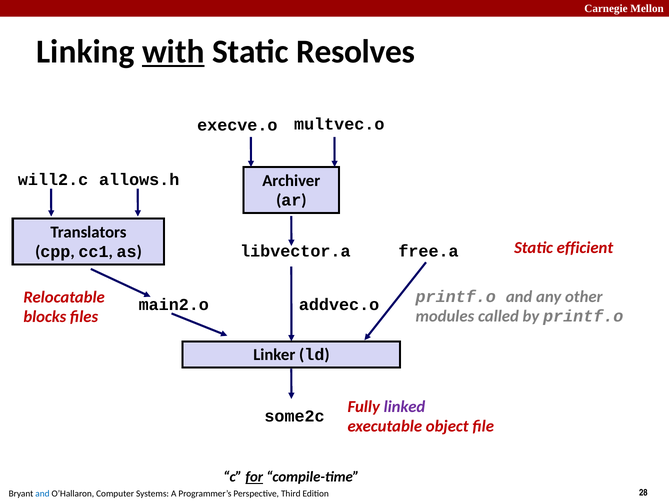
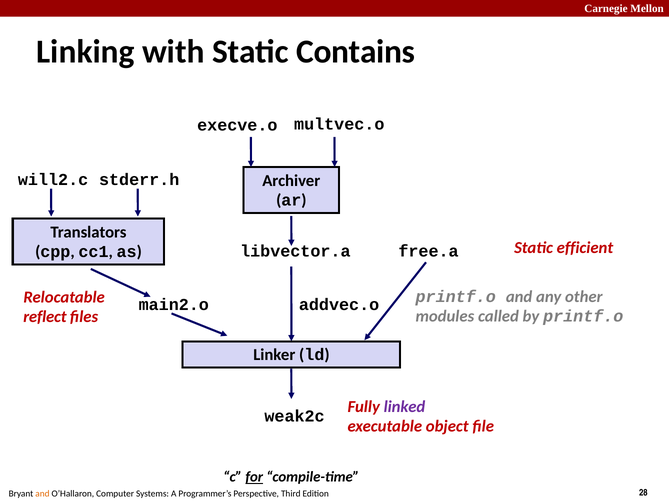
with underline: present -> none
Resolves: Resolves -> Contains
allows.h: allows.h -> stderr.h
blocks: blocks -> reflect
some2c: some2c -> weak2c
and at (42, 495) colour: blue -> orange
